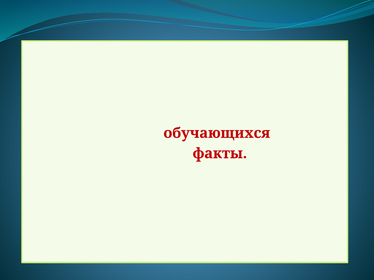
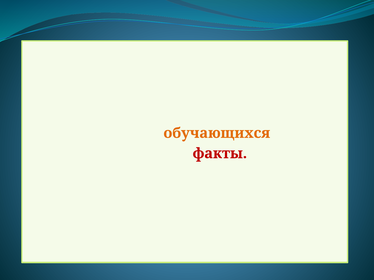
обучающихся colour: red -> orange
